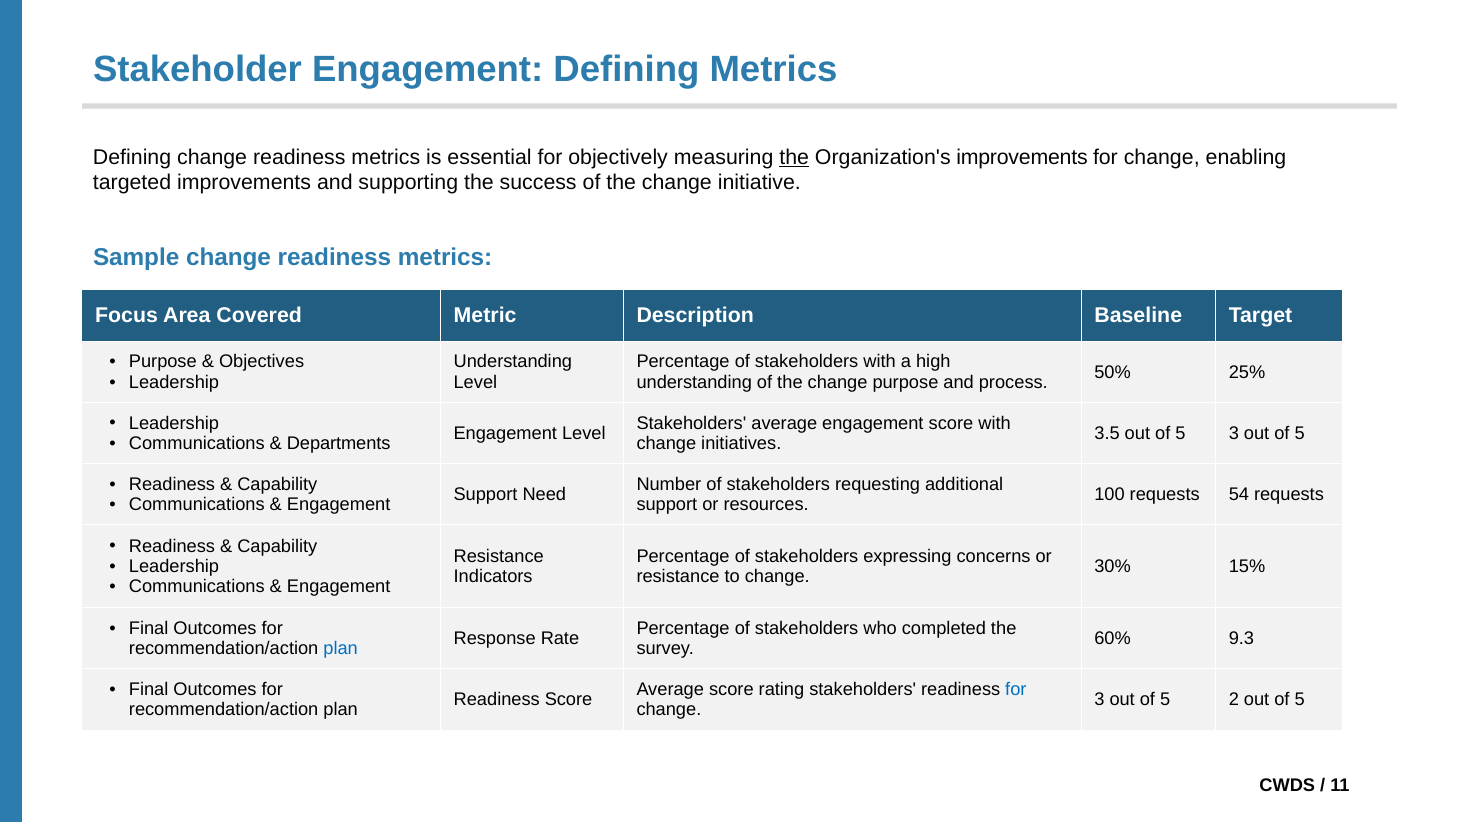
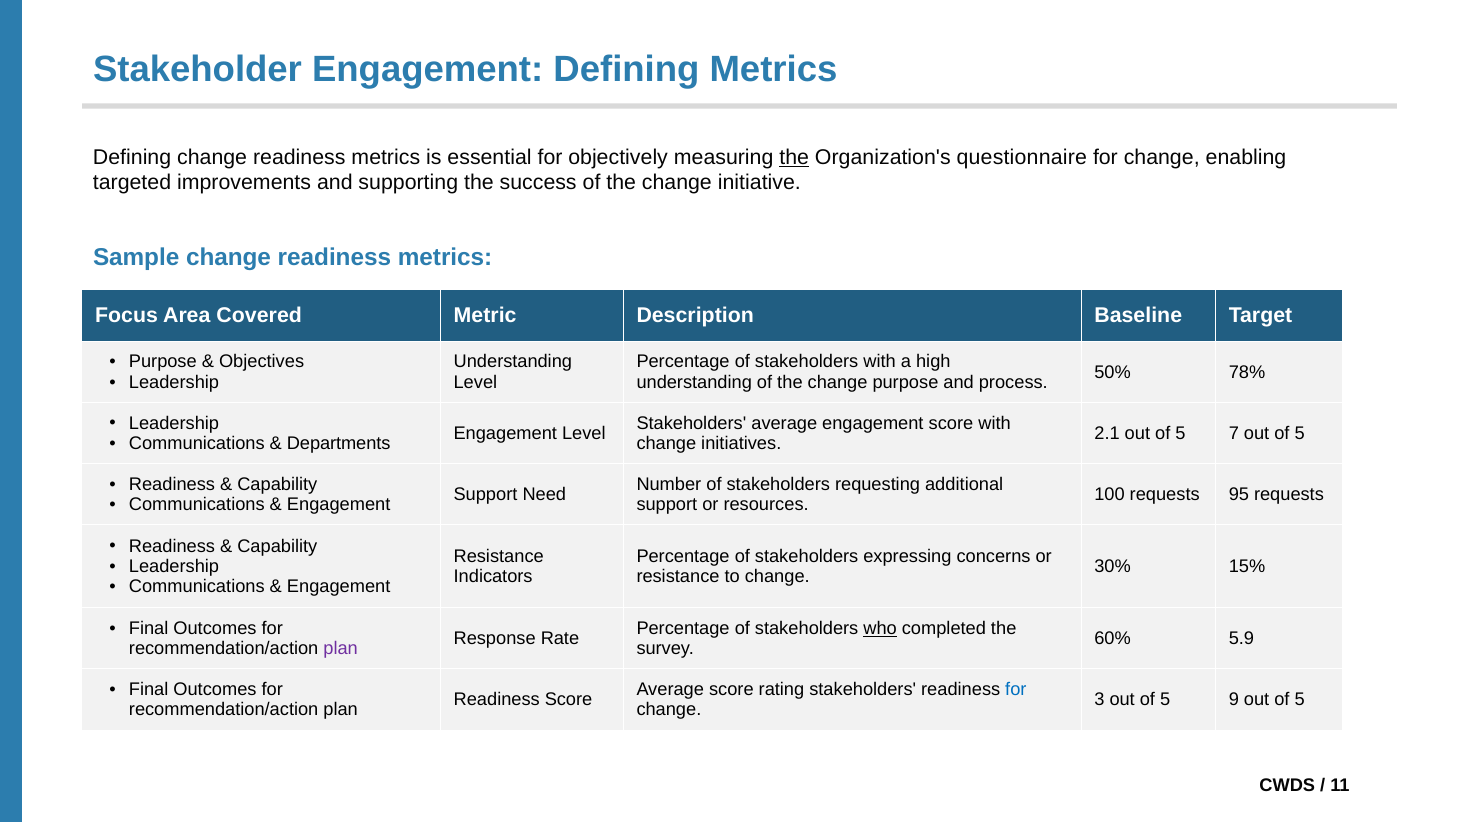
Organization's improvements: improvements -> questionnaire
25%: 25% -> 78%
3.5: 3.5 -> 2.1
5 3: 3 -> 7
54: 54 -> 95
who underline: none -> present
9.3: 9.3 -> 5.9
plan at (341, 649) colour: blue -> purple
2: 2 -> 9
